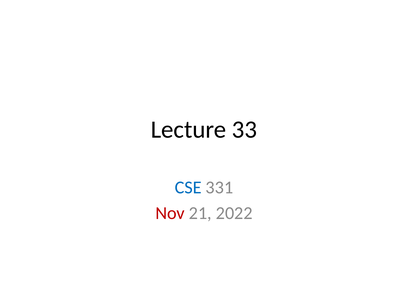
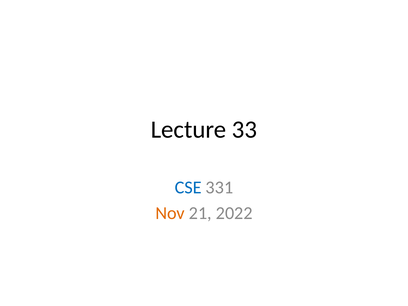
Nov colour: red -> orange
